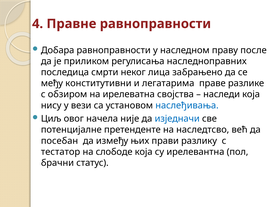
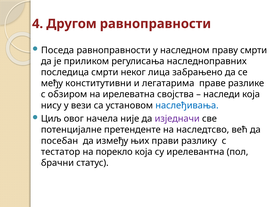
Правне: Правне -> Другом
Добара: Добара -> Поседа
праву после: после -> смрти
изједначи colour: blue -> purple
слободе: слободе -> порекло
